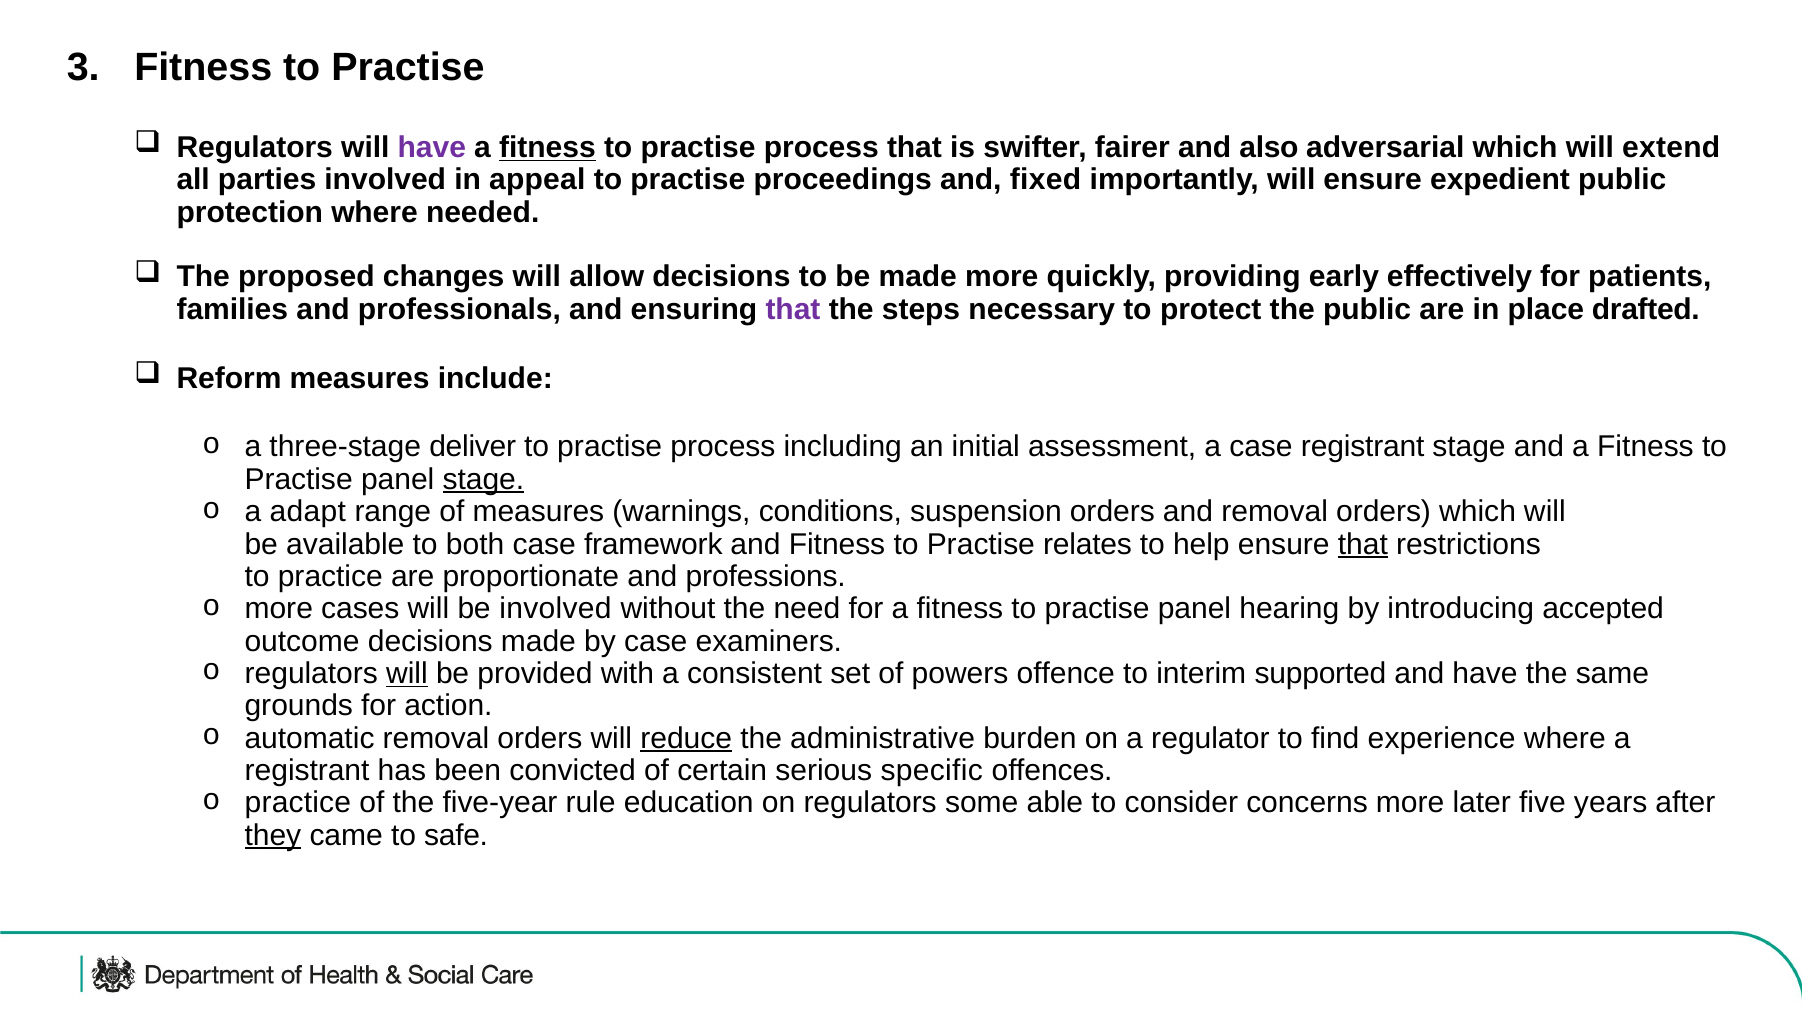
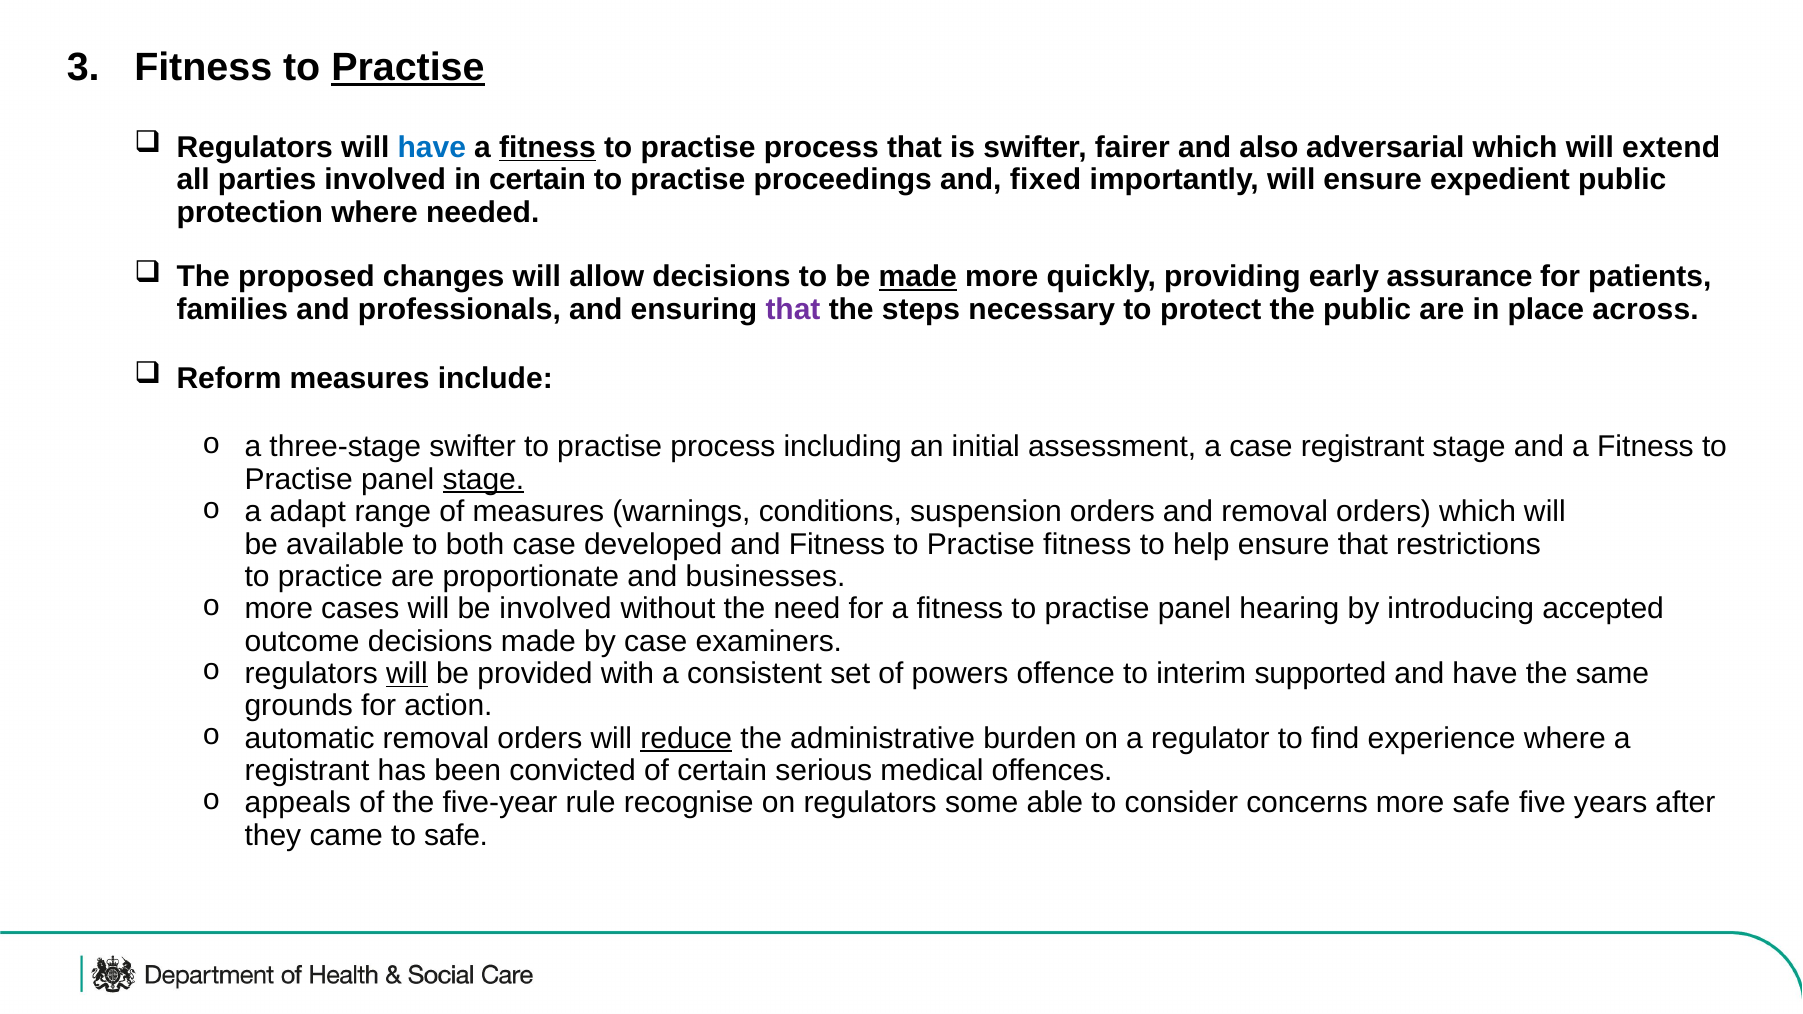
Practise at (408, 67) underline: none -> present
have at (432, 148) colour: purple -> blue
in appeal: appeal -> certain
made at (918, 277) underline: none -> present
effectively: effectively -> assurance
drafted: drafted -> across
three-stage deliver: deliver -> swifter
framework: framework -> developed
Practise relates: relates -> fitness
that at (1363, 544) underline: present -> none
professions: professions -> businesses
specific: specific -> medical
practice at (298, 803): practice -> appeals
education: education -> recognise
more later: later -> safe
they underline: present -> none
